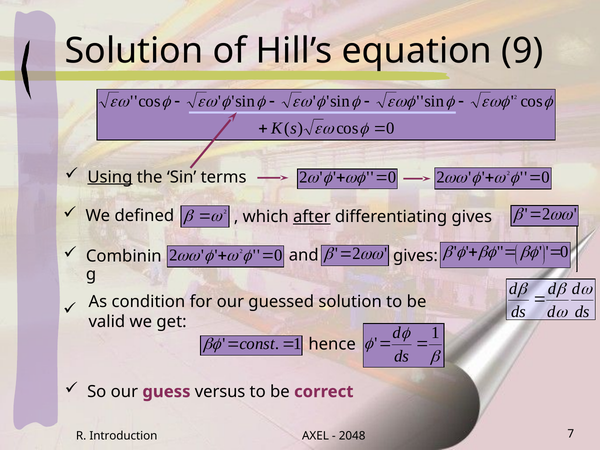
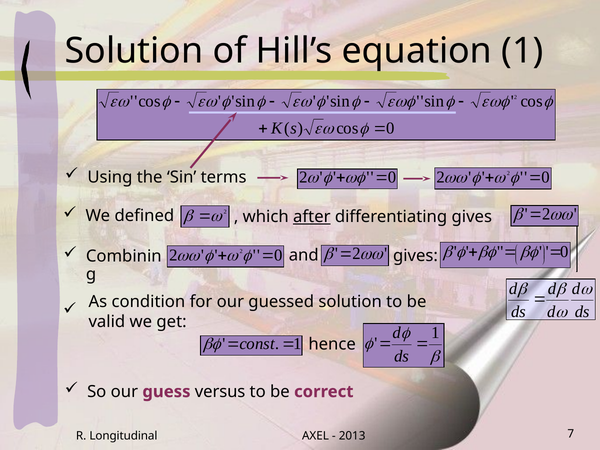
equation 9: 9 -> 1
Using underline: present -> none
Introduction: Introduction -> Longitudinal
2048: 2048 -> 2013
